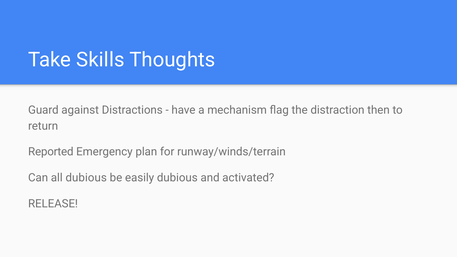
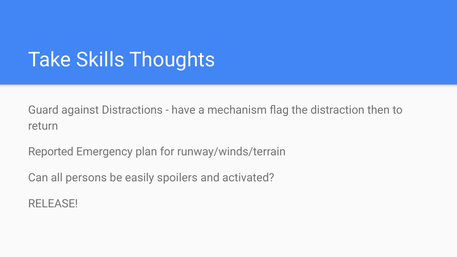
all dubious: dubious -> persons
easily dubious: dubious -> spoilers
